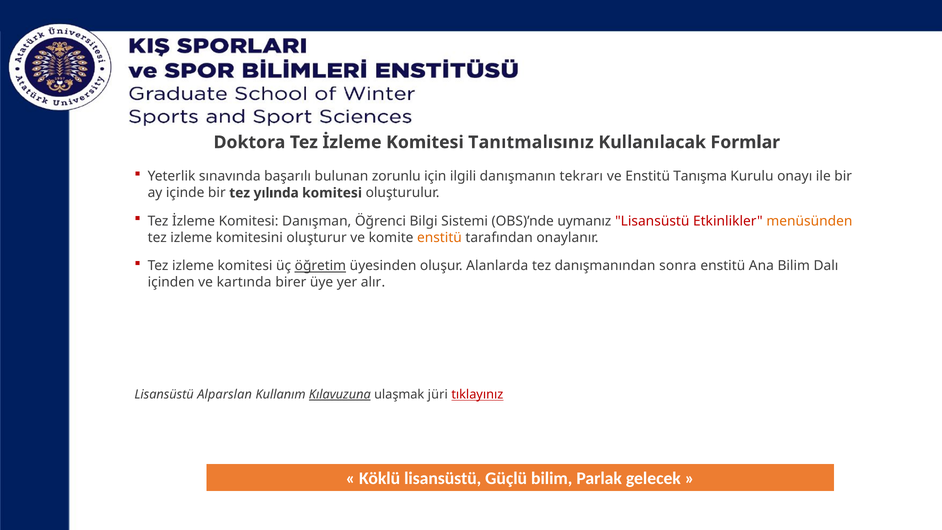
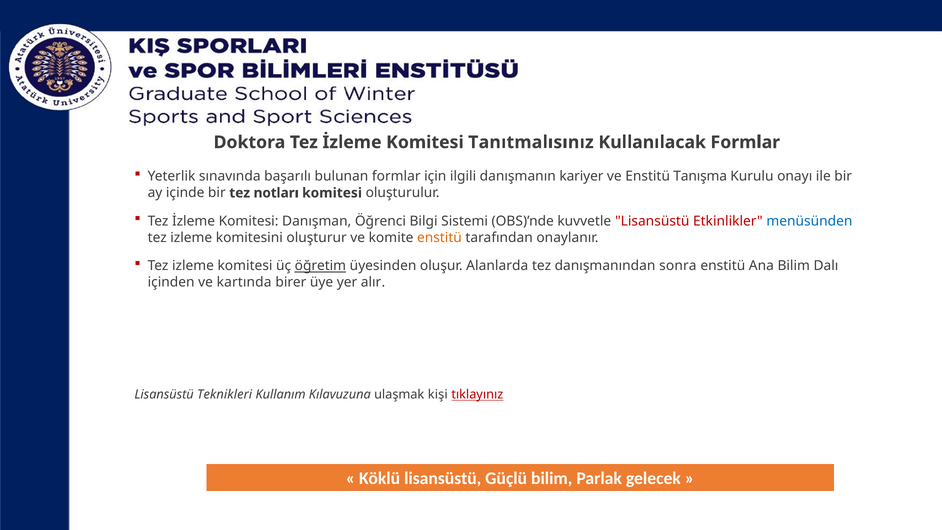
bulunan zorunlu: zorunlu -> formlar
tekrarı: tekrarı -> kariyer
yılında: yılında -> notları
uymanız: uymanız -> kuvvetle
menüsünden colour: orange -> blue
Alparslan: Alparslan -> Teknikleri
Kılavuzuna underline: present -> none
jüri: jüri -> kişi
